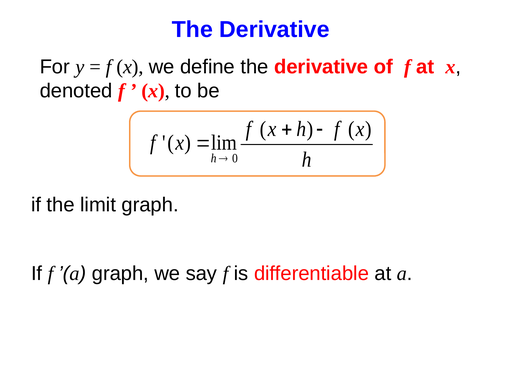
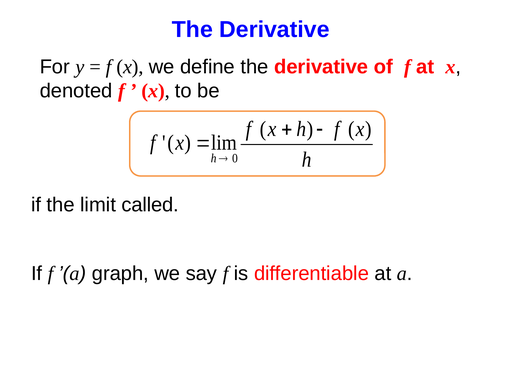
limit graph: graph -> called
